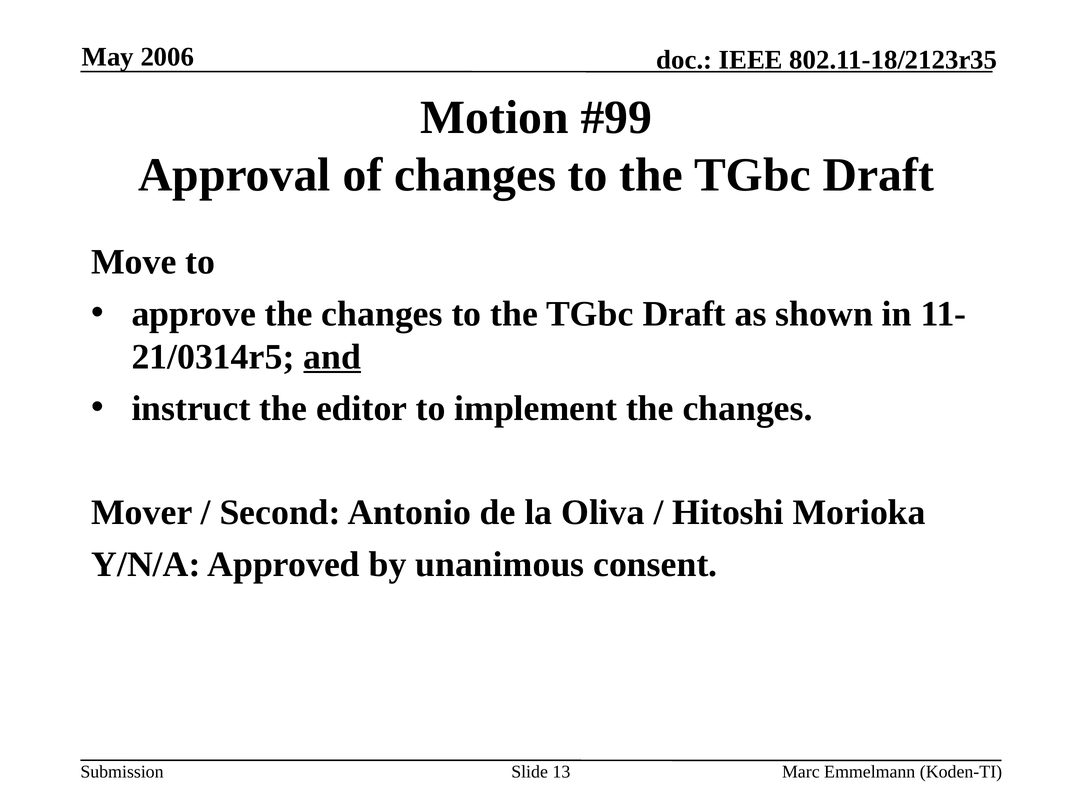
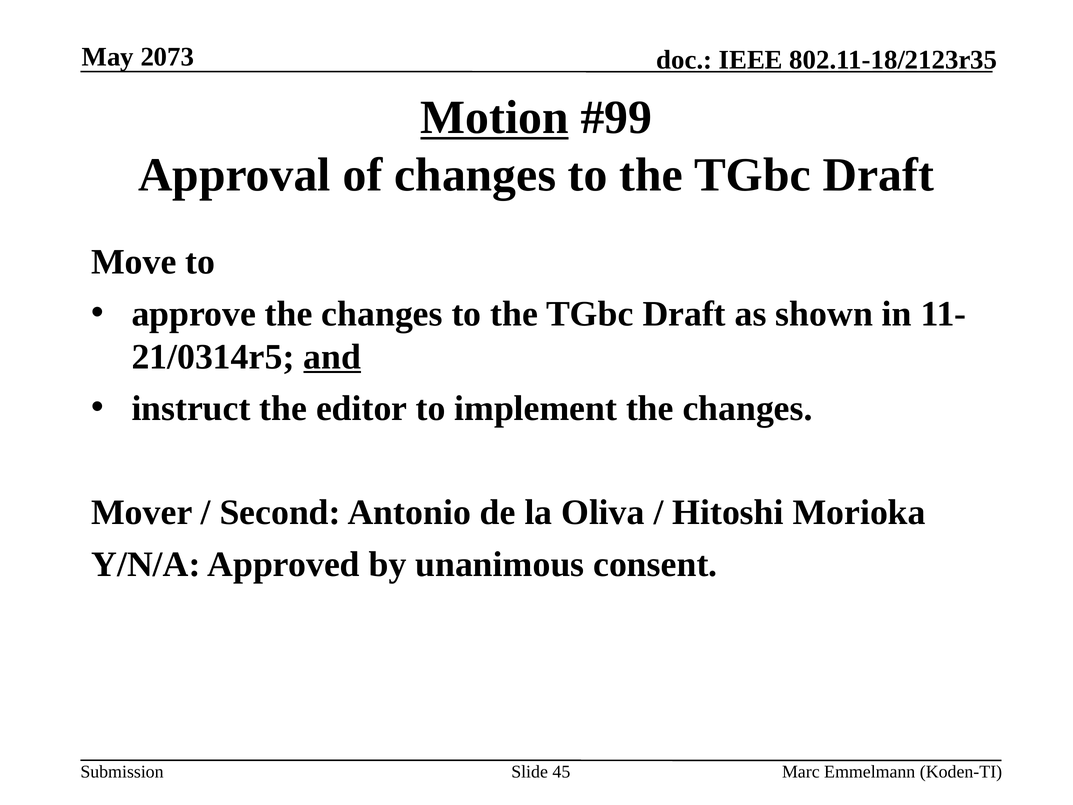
2006: 2006 -> 2073
Motion underline: none -> present
13: 13 -> 45
